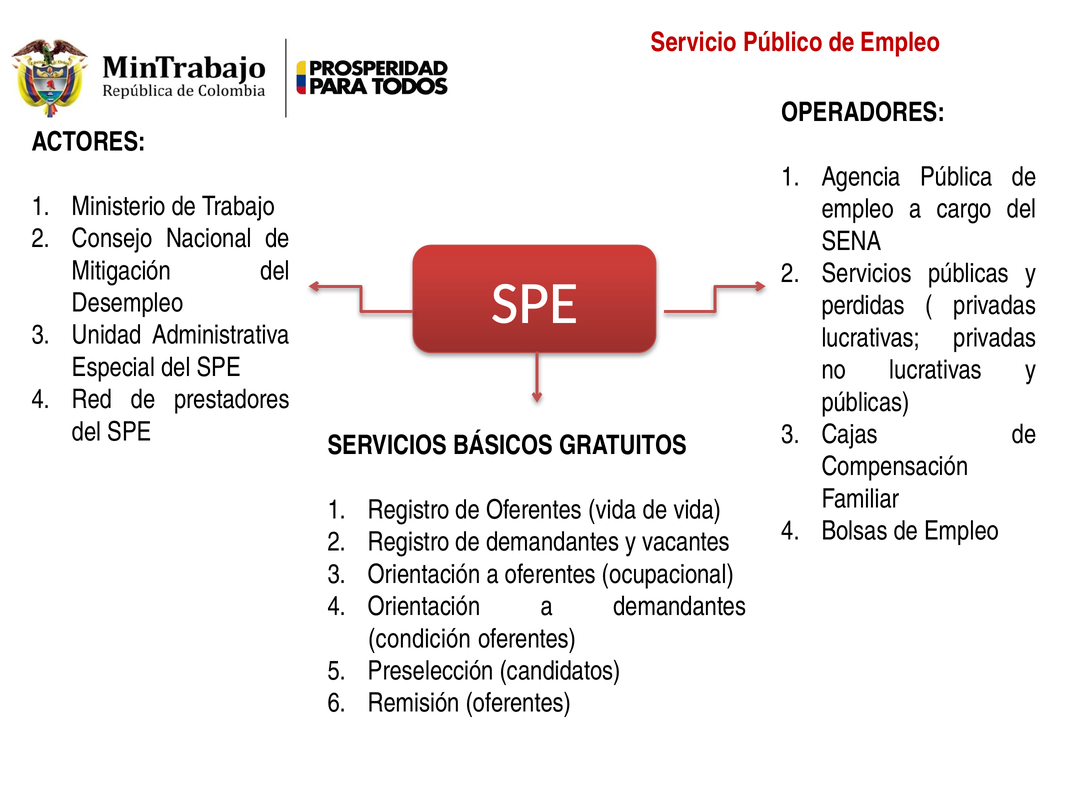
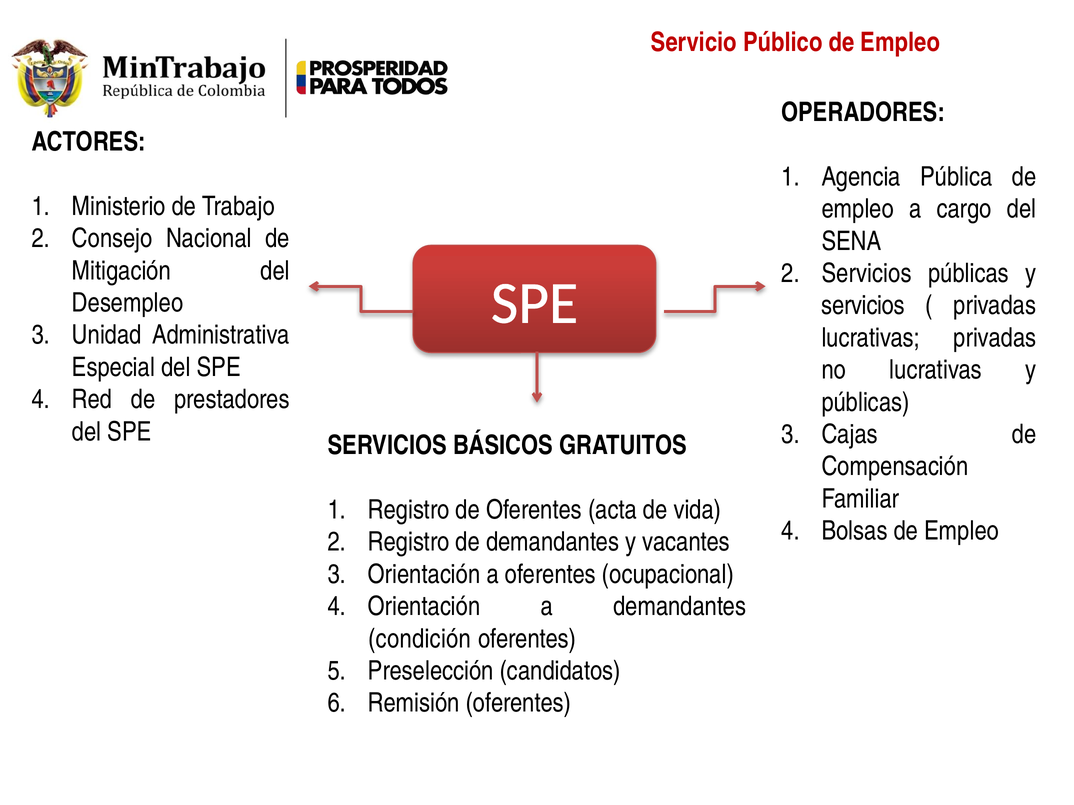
perdidas at (863, 306): perdidas -> servicios
Oferentes vida: vida -> acta
